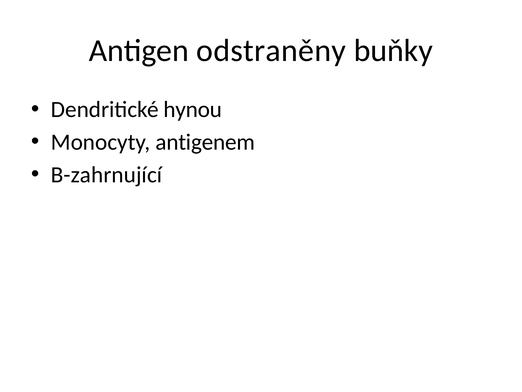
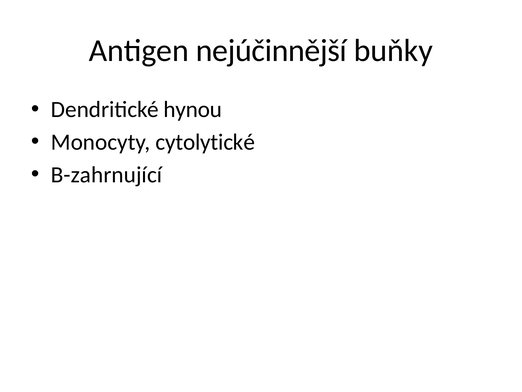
odstraněny: odstraněny -> nejúčinnější
antigenem: antigenem -> cytolytické
